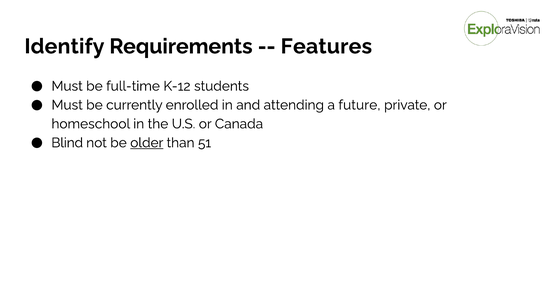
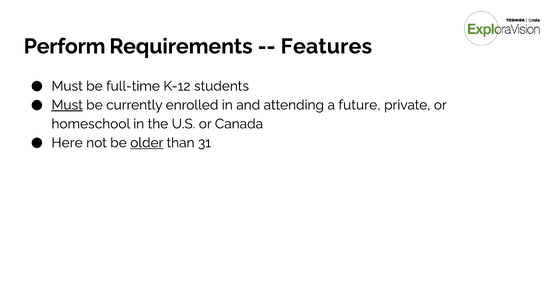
Identify: Identify -> Perform
Must at (67, 105) underline: none -> present
Blind: Blind -> Here
51: 51 -> 31
